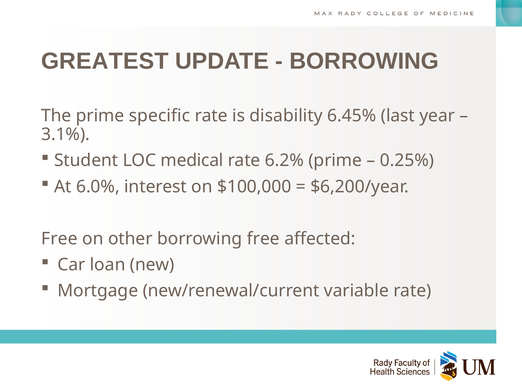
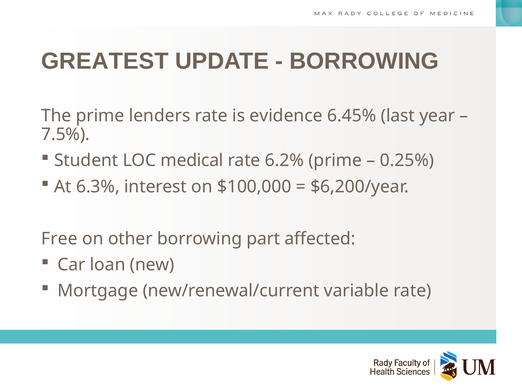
specific: specific -> lenders
disability: disability -> evidence
3.1%: 3.1% -> 7.5%
6.0%: 6.0% -> 6.3%
borrowing free: free -> part
